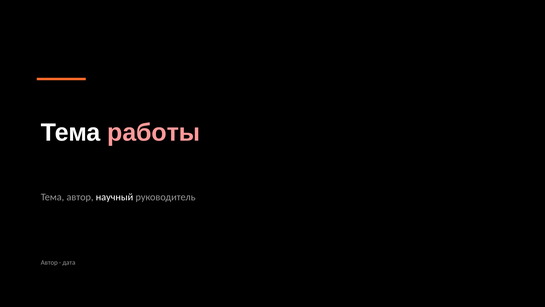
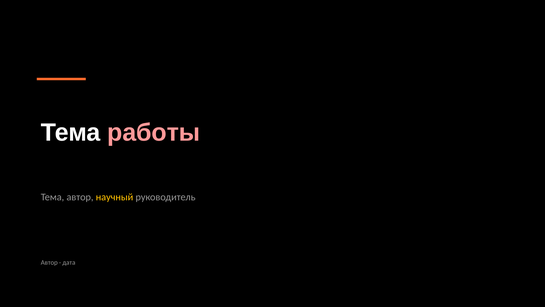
научный colour: white -> yellow
